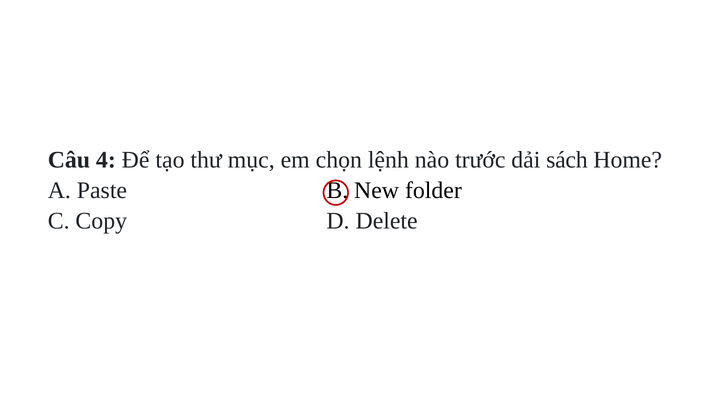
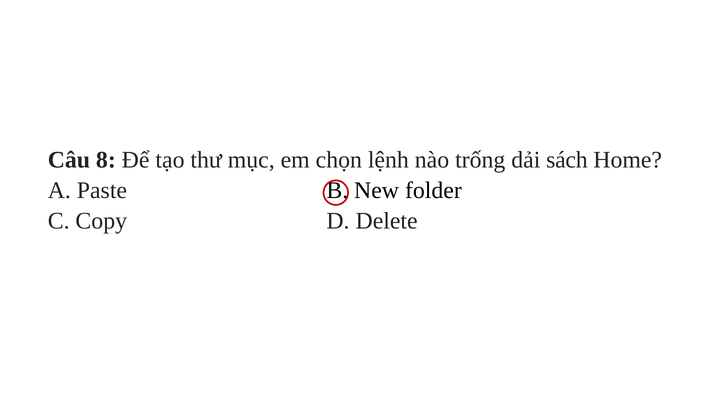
4: 4 -> 8
trước: trước -> trống
